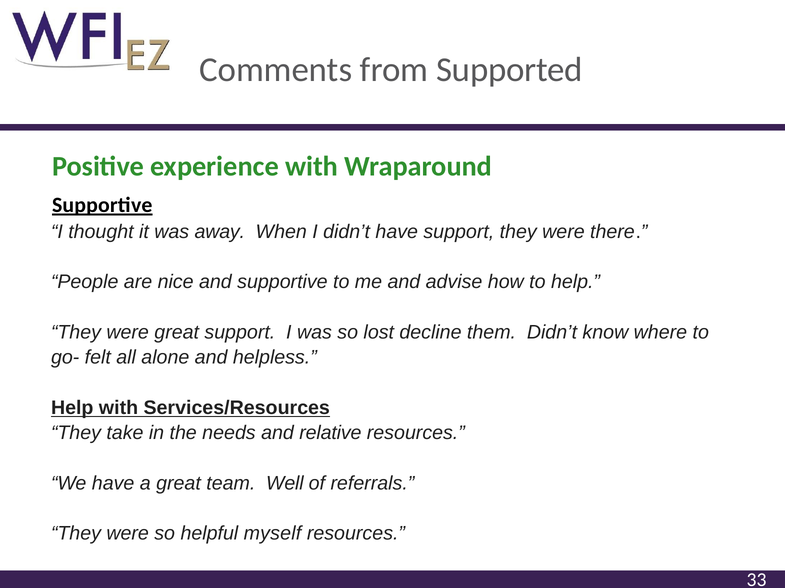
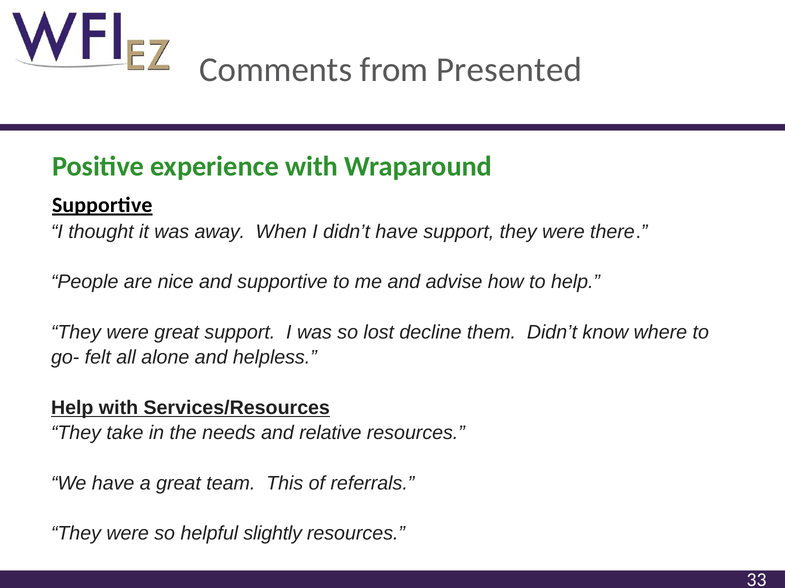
Supported: Supported -> Presented
Well: Well -> This
myself: myself -> slightly
